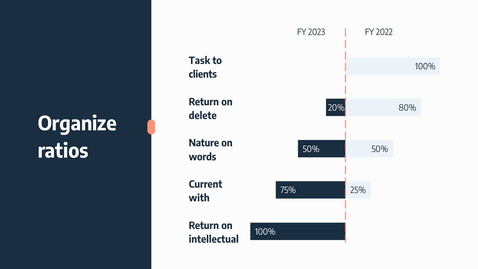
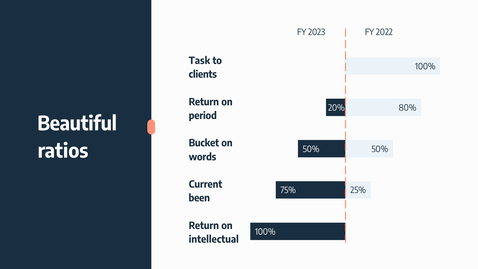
delete: delete -> period
Organize: Organize -> Beautiful
Nature: Nature -> Bucket
with: with -> been
